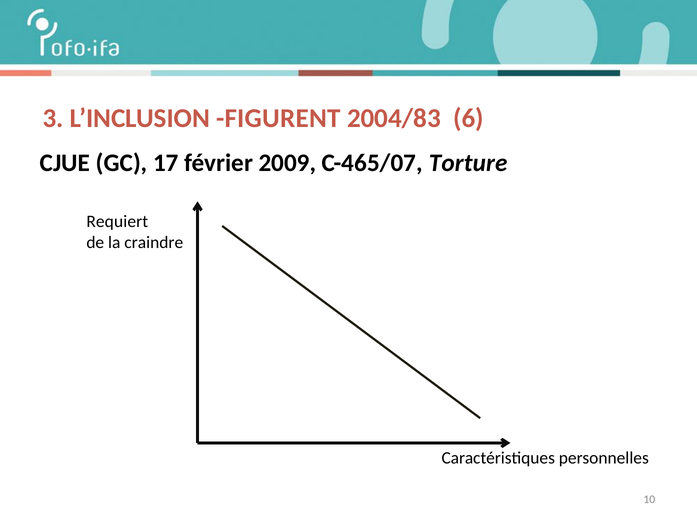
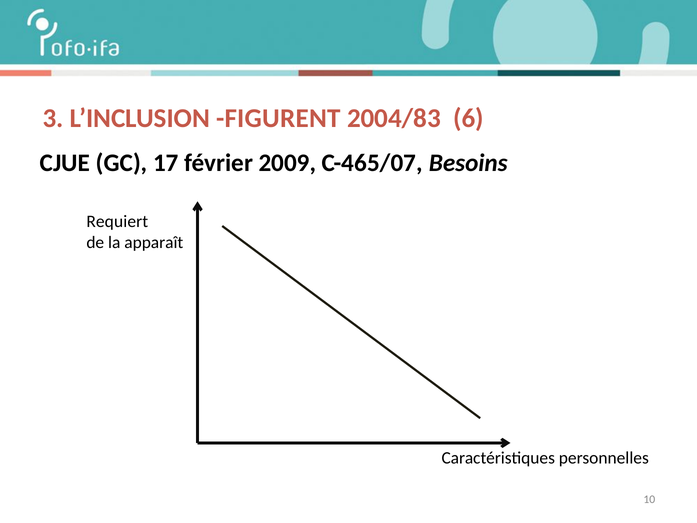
Torture: Torture -> Besoins
craindre: craindre -> apparaît
